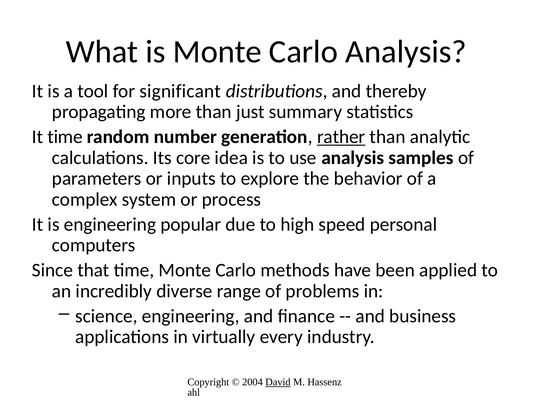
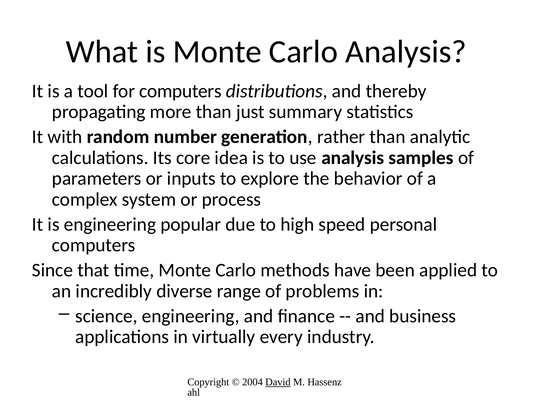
for significant: significant -> computers
It time: time -> with
rather underline: present -> none
